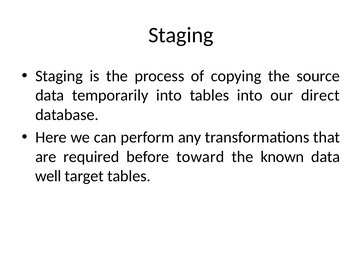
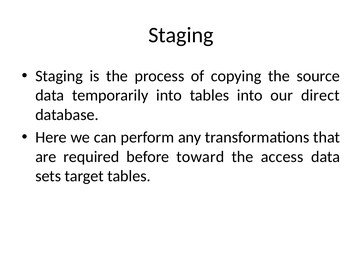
known: known -> access
well: well -> sets
